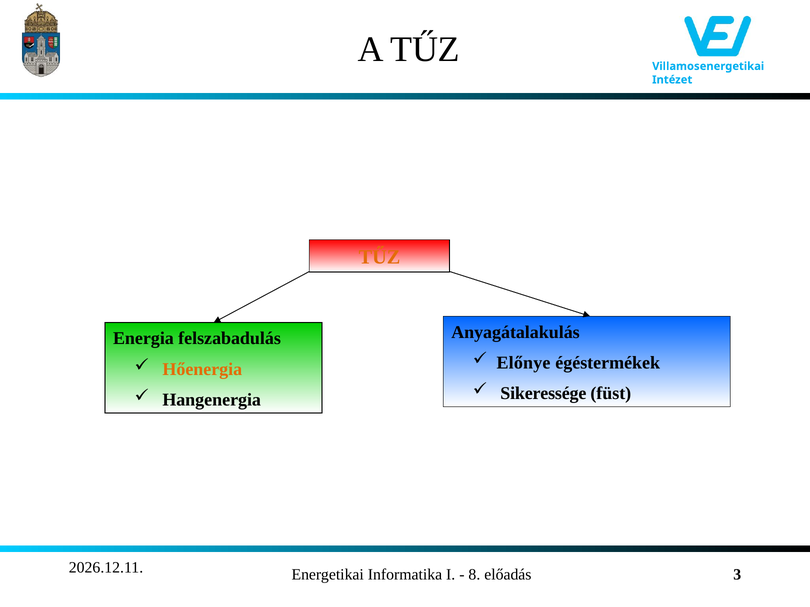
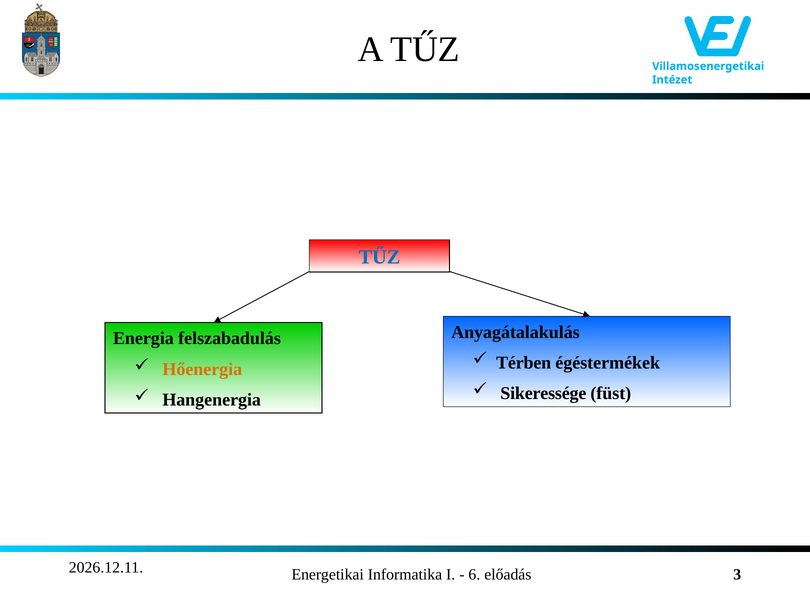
TŰZ at (380, 257) colour: orange -> blue
Előnye: Előnye -> Térben
8: 8 -> 6
